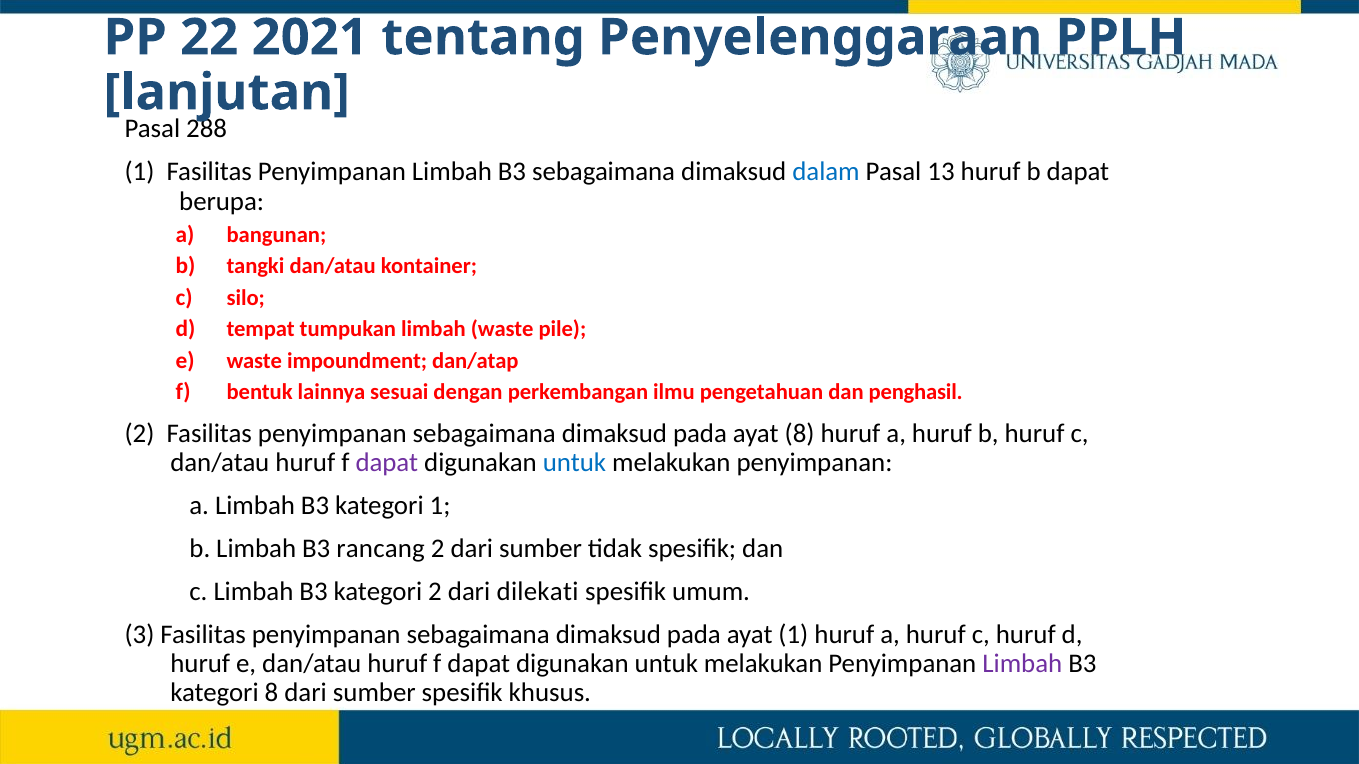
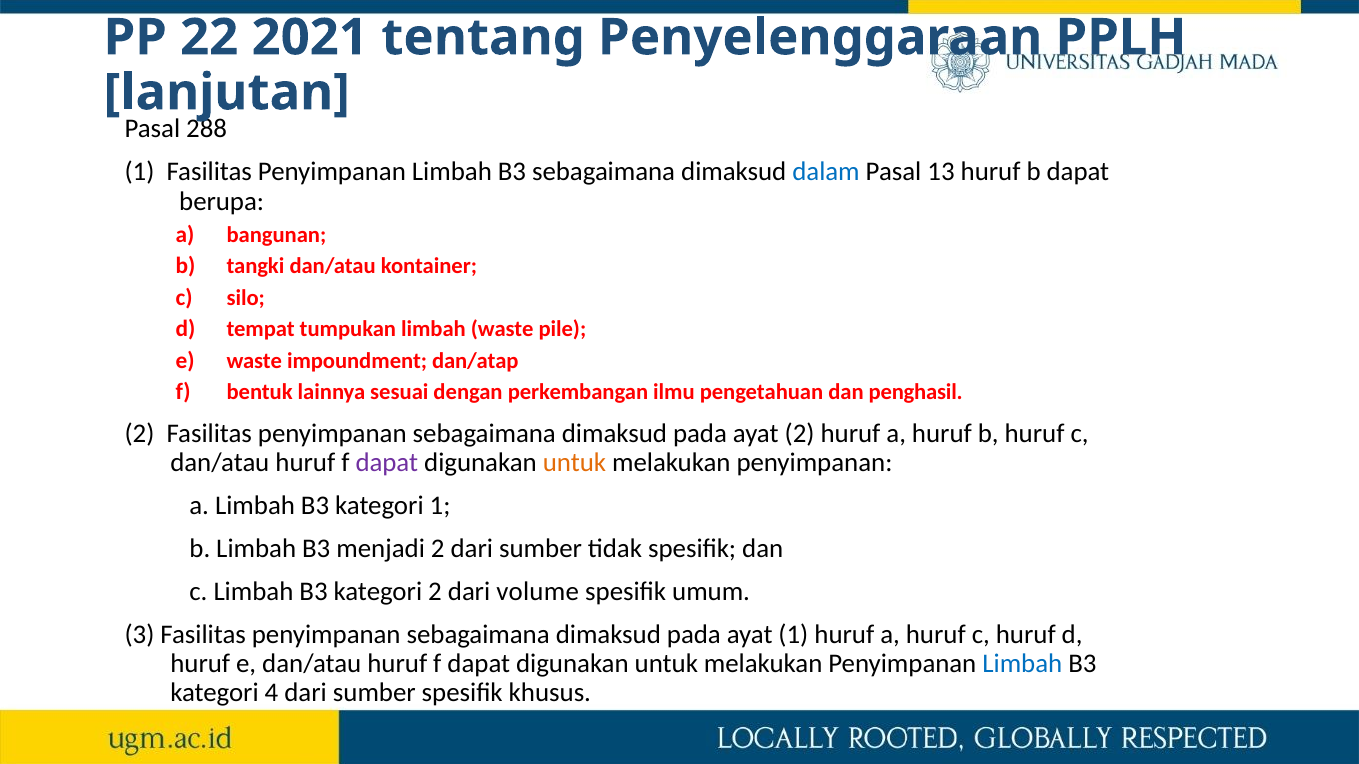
ayat 8: 8 -> 2
untuk at (574, 463) colour: blue -> orange
rancang: rancang -> menjadi
dilekati: dilekati -> volume
Limbah at (1022, 664) colour: purple -> blue
kategori 8: 8 -> 4
